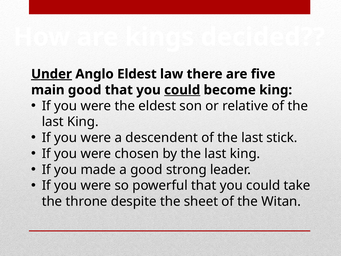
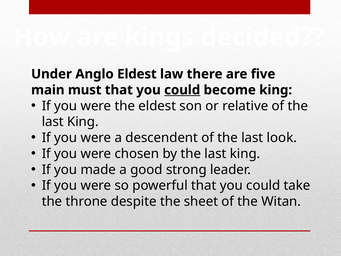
Under underline: present -> none
main good: good -> must
stick: stick -> look
